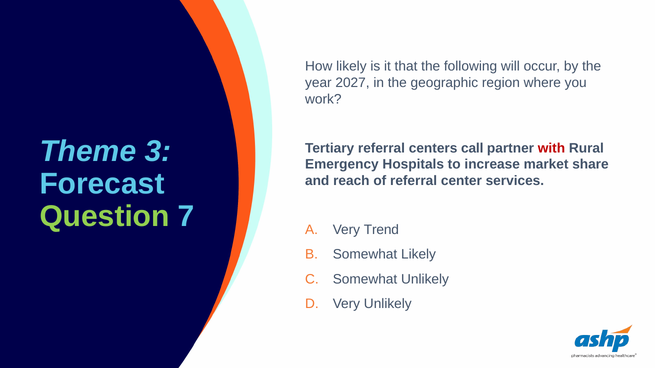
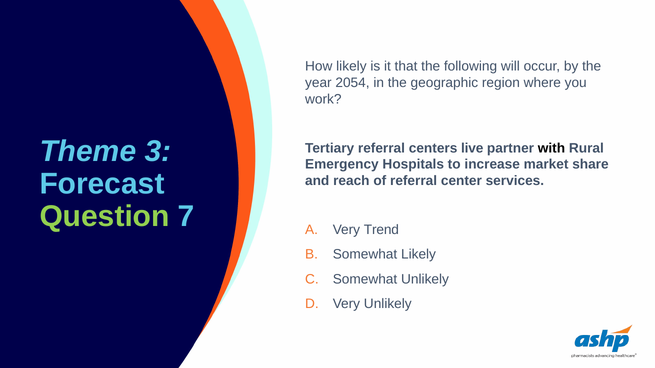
2027: 2027 -> 2054
call: call -> live
with colour: red -> black
